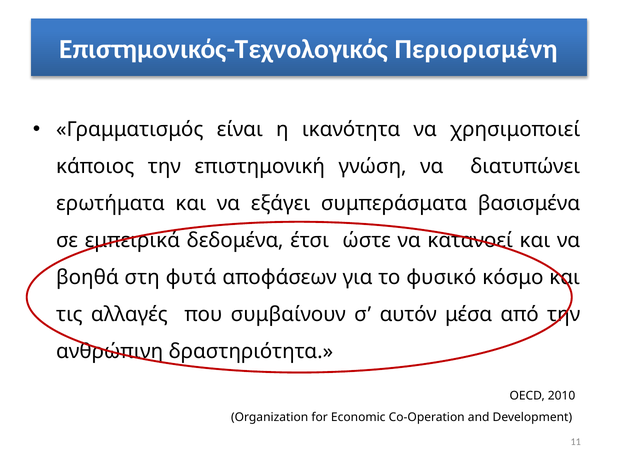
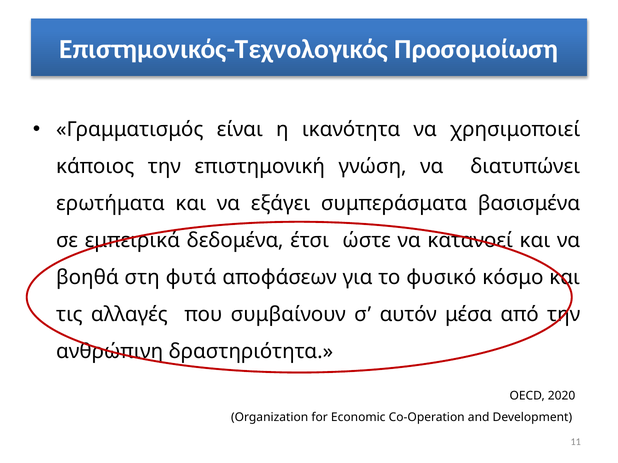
Περιορισμένη: Περιορισμένη -> Προσομοίωση
2010: 2010 -> 2020
